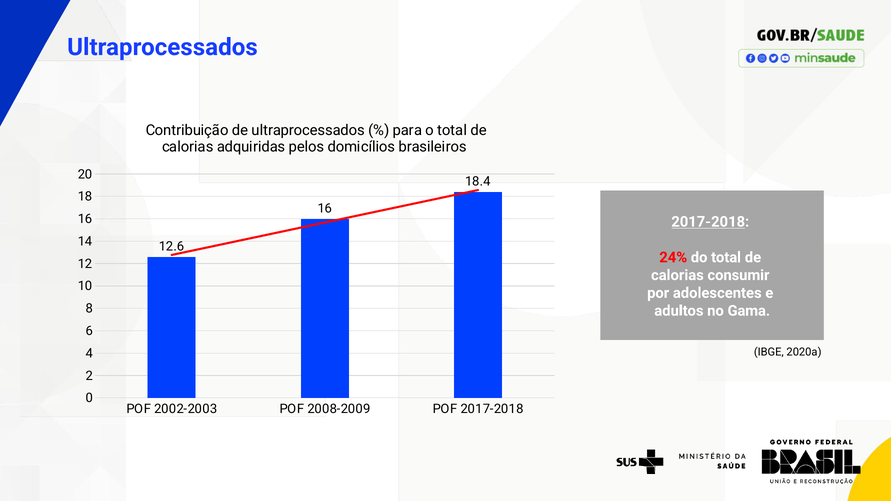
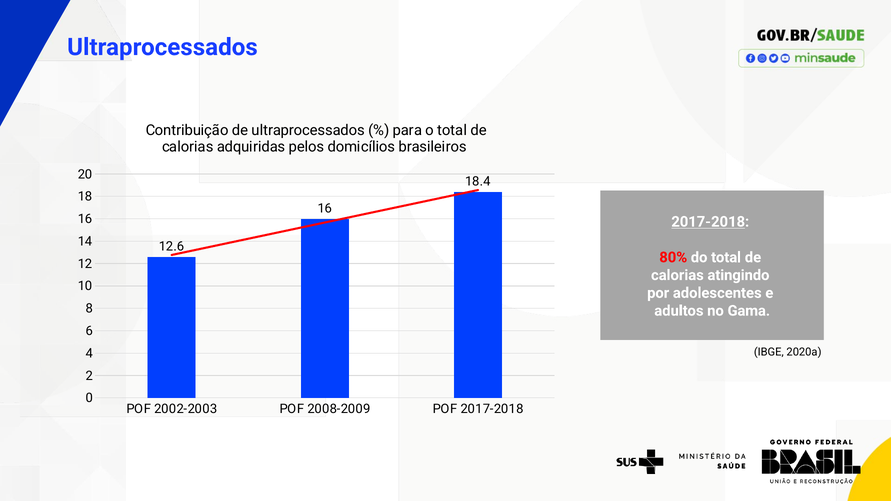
24%: 24% -> 80%
consumir: consumir -> atingindo
